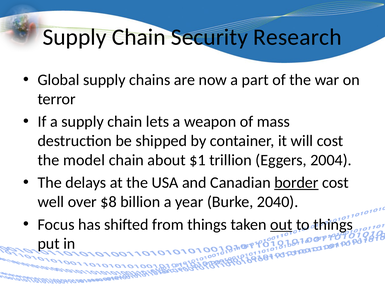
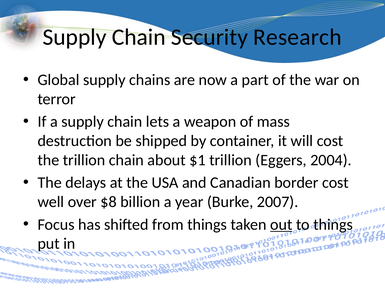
the model: model -> trillion
border underline: present -> none
2040: 2040 -> 2007
